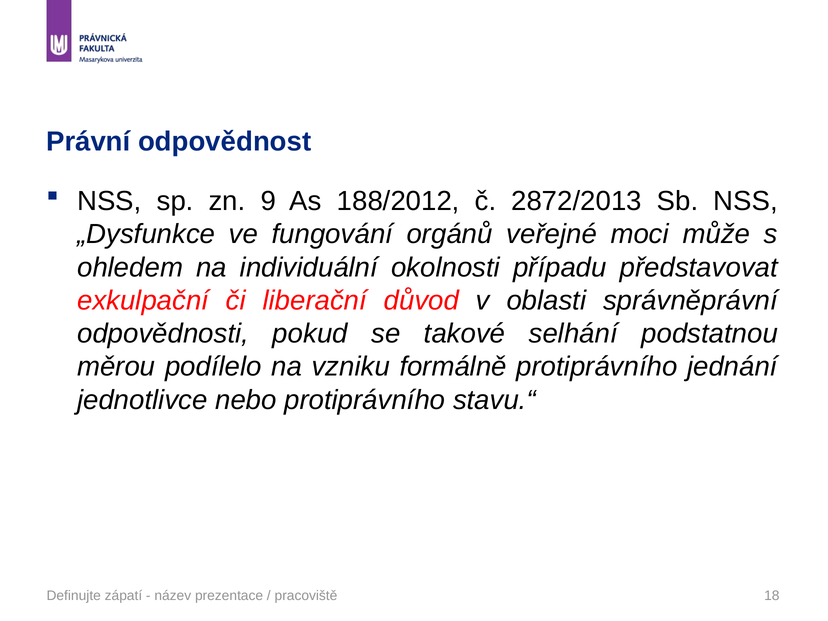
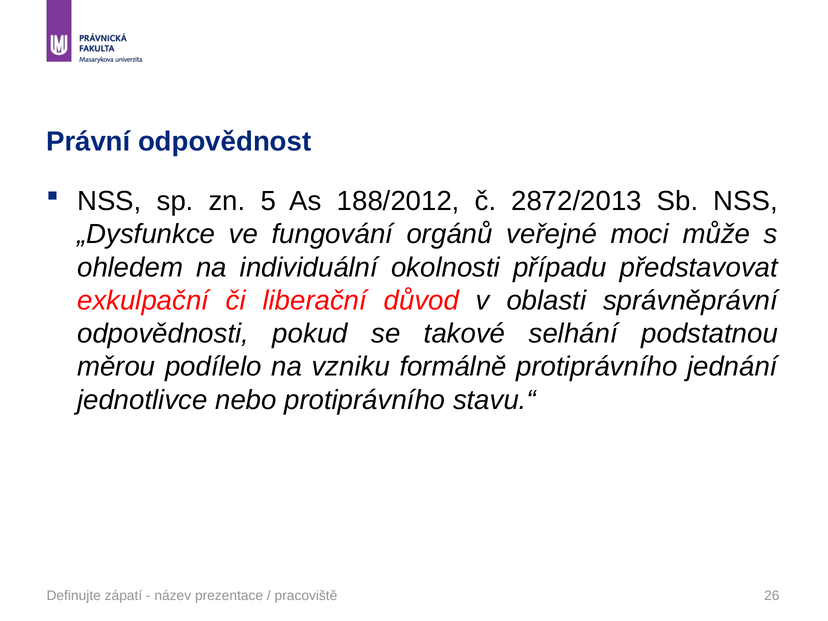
9: 9 -> 5
18: 18 -> 26
